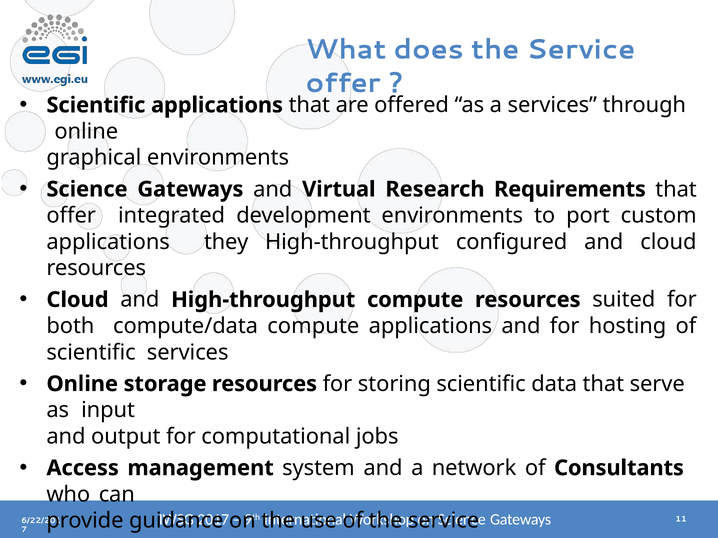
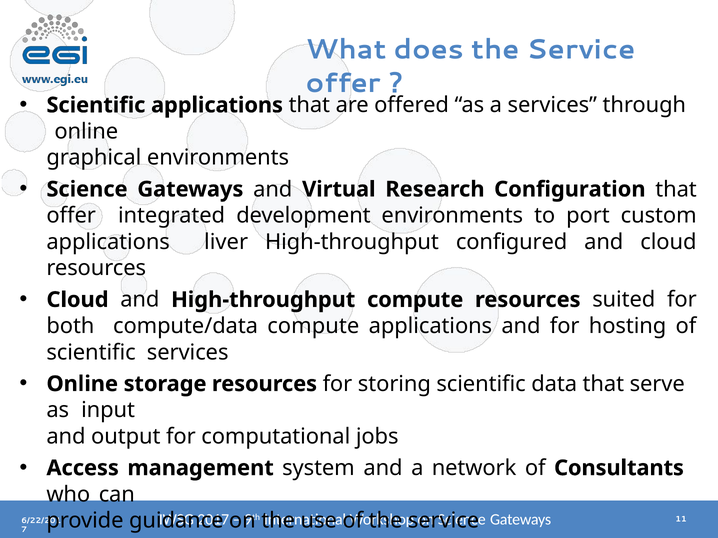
Requirements: Requirements -> Configuration
they: they -> liver
